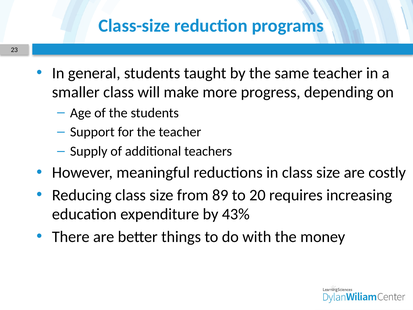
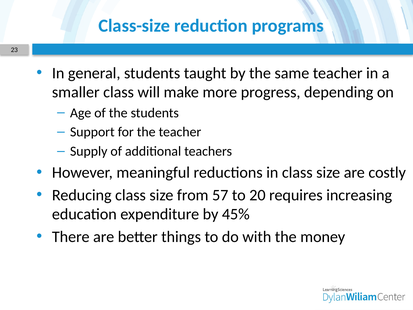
89: 89 -> 57
43%: 43% -> 45%
